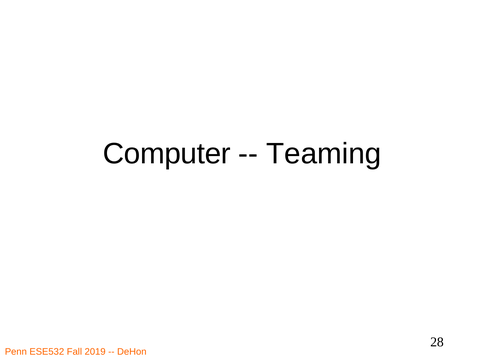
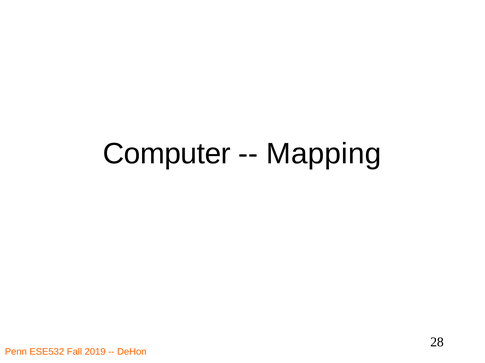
Teaming: Teaming -> Mapping
